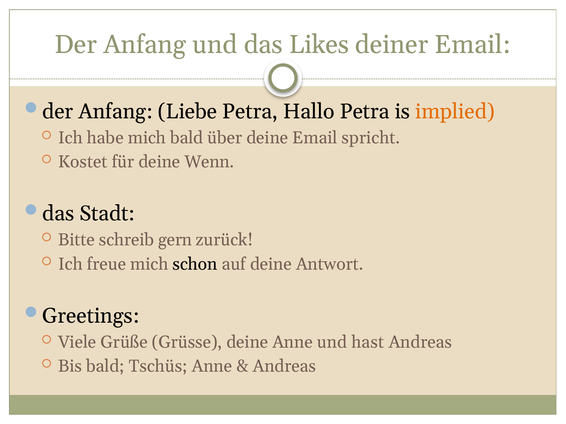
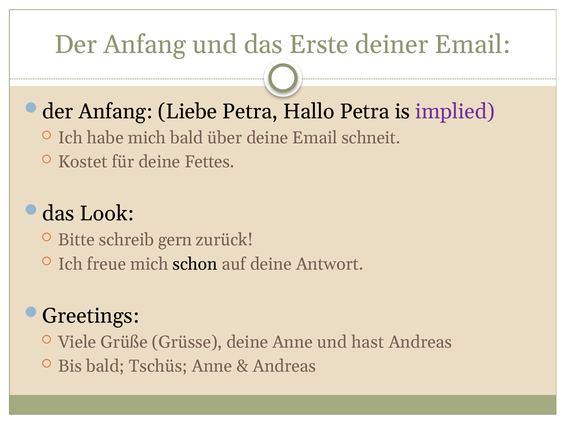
Likes: Likes -> Erste
implied colour: orange -> purple
spricht: spricht -> schneit
Wenn: Wenn -> Fettes
Stadt: Stadt -> Look
